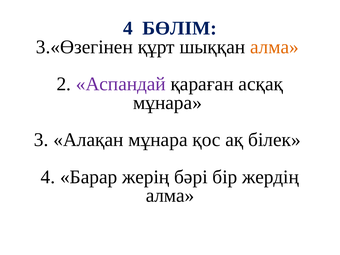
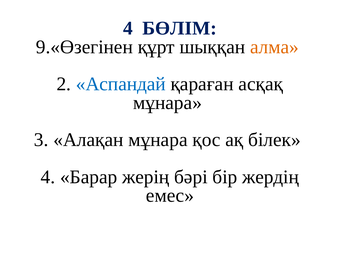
3.«Өзегінен: 3.«Өзегінен -> 9.«Өзегінен
Аспандай colour: purple -> blue
алма at (170, 196): алма -> емес
